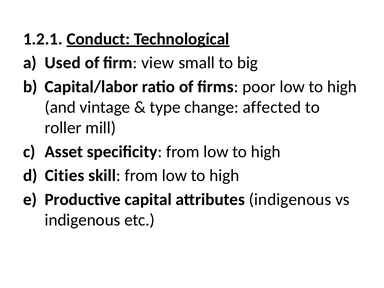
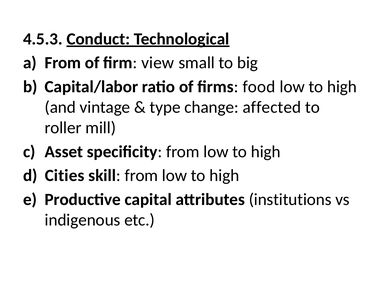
1.2.1: 1.2.1 -> 4.5.3
Used at (63, 63): Used -> From
poor: poor -> food
attributes indigenous: indigenous -> institutions
